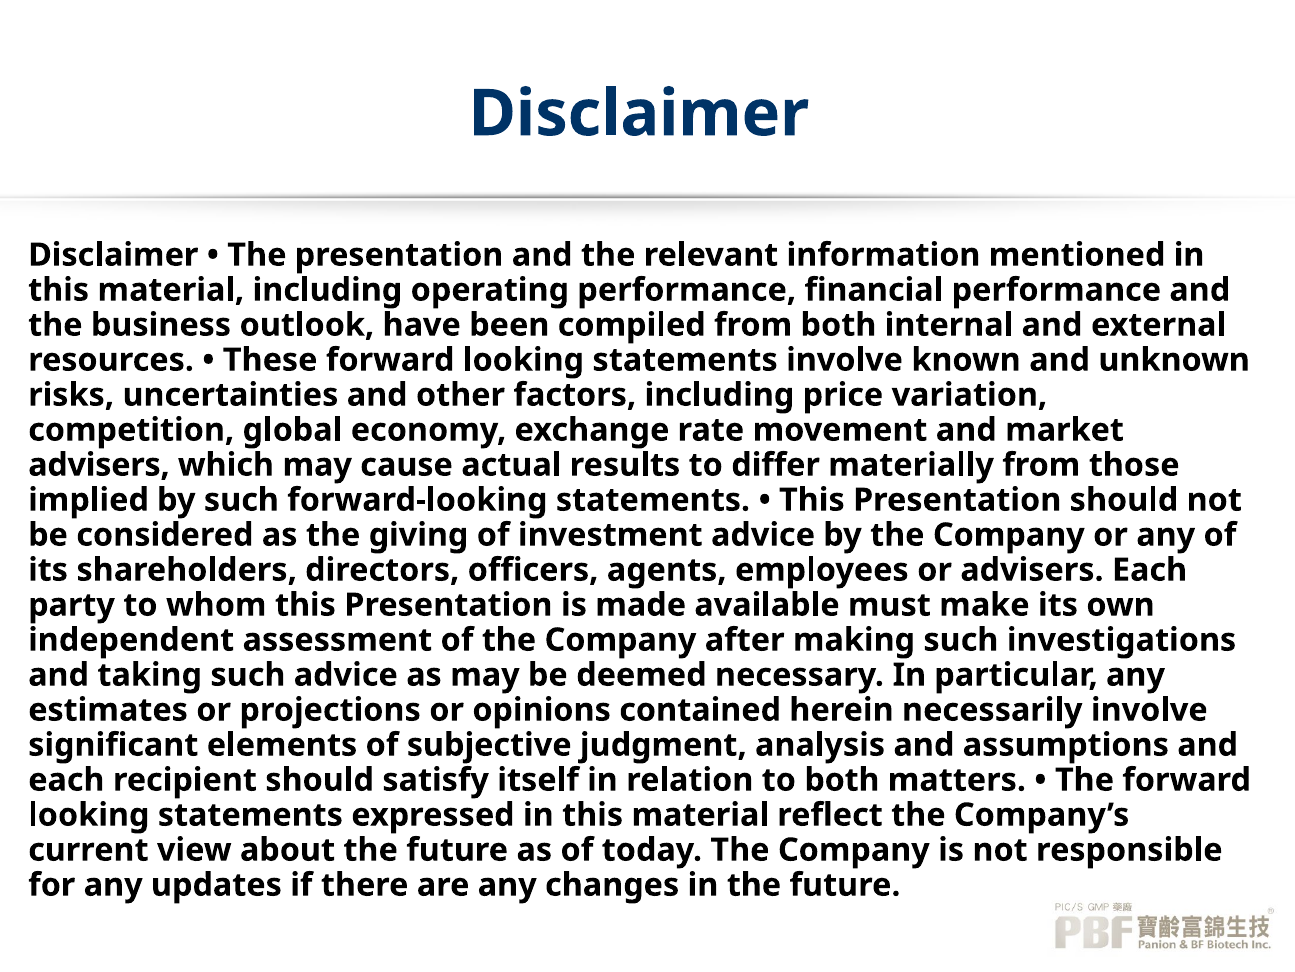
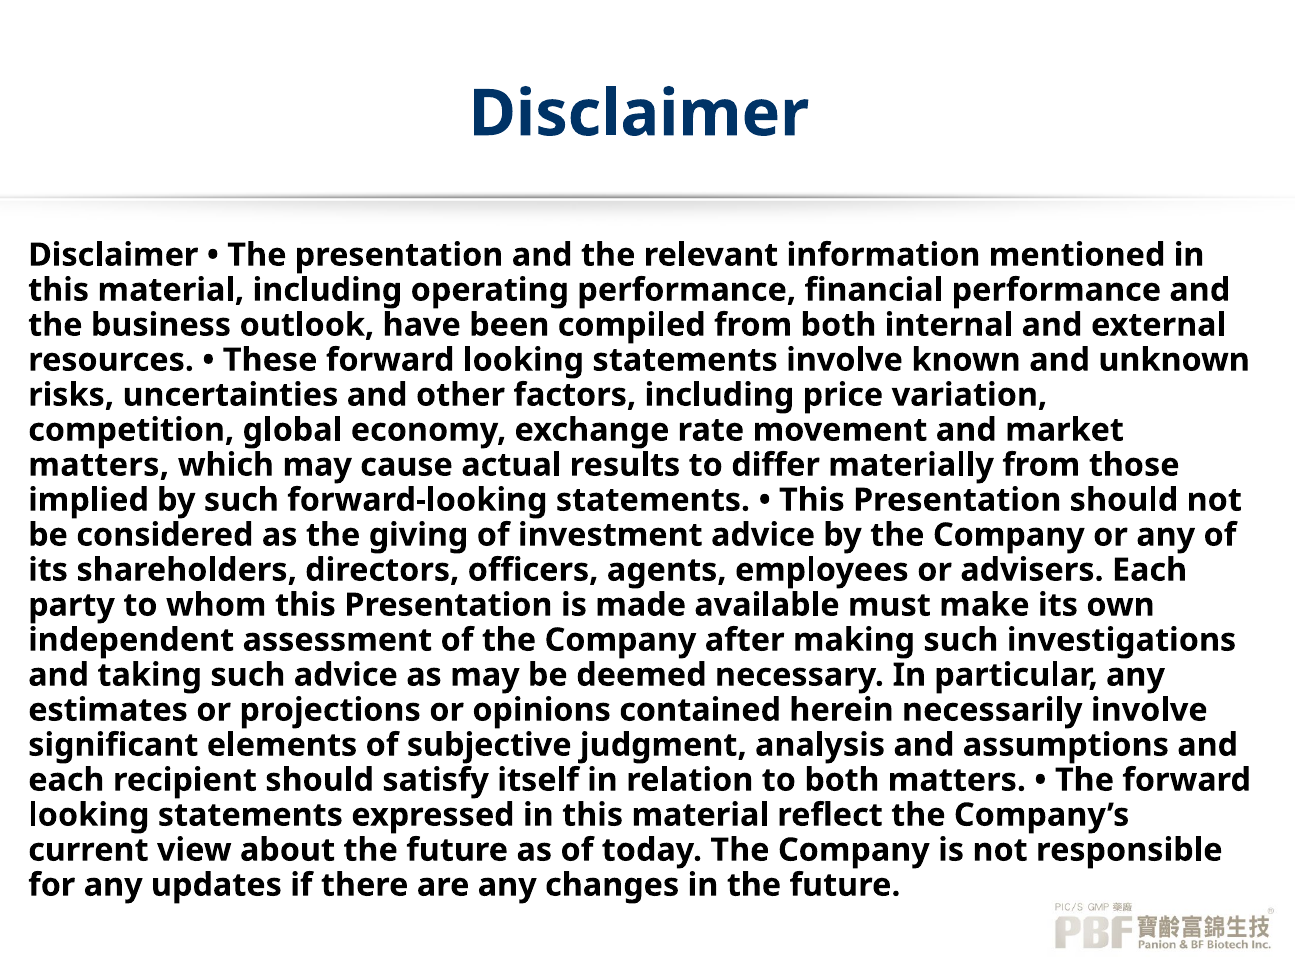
advisers at (99, 465): advisers -> matters
